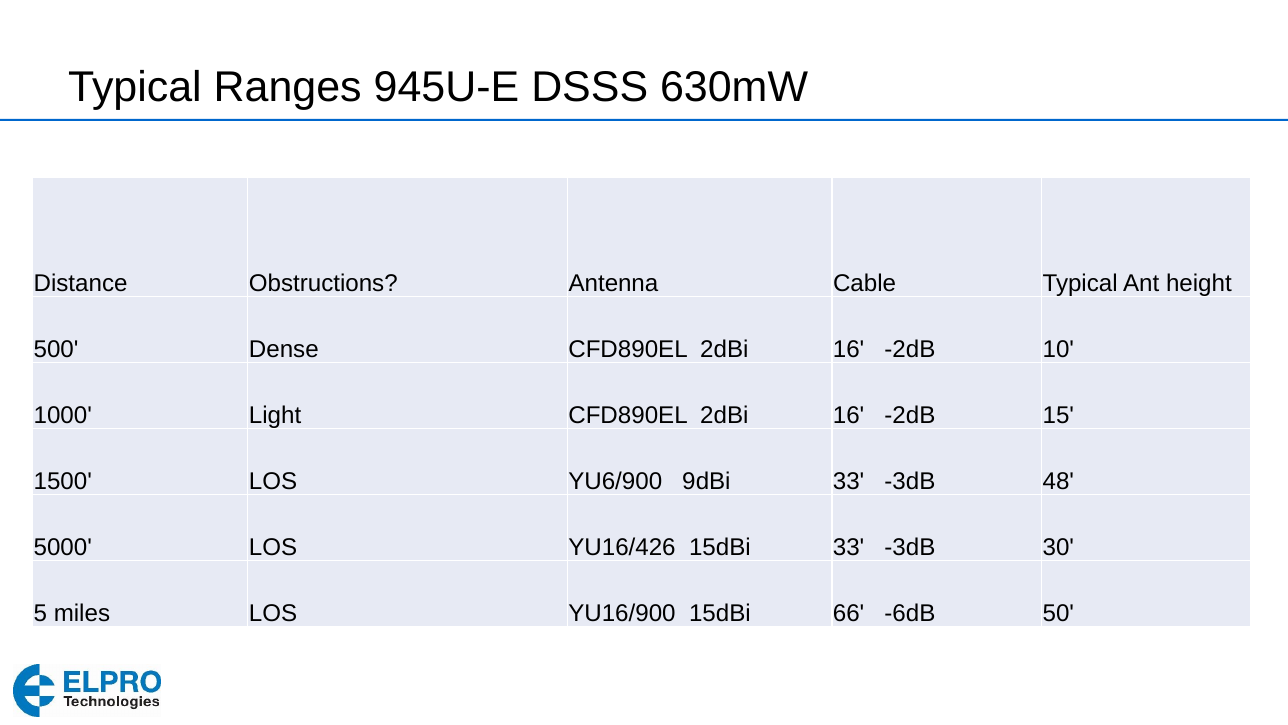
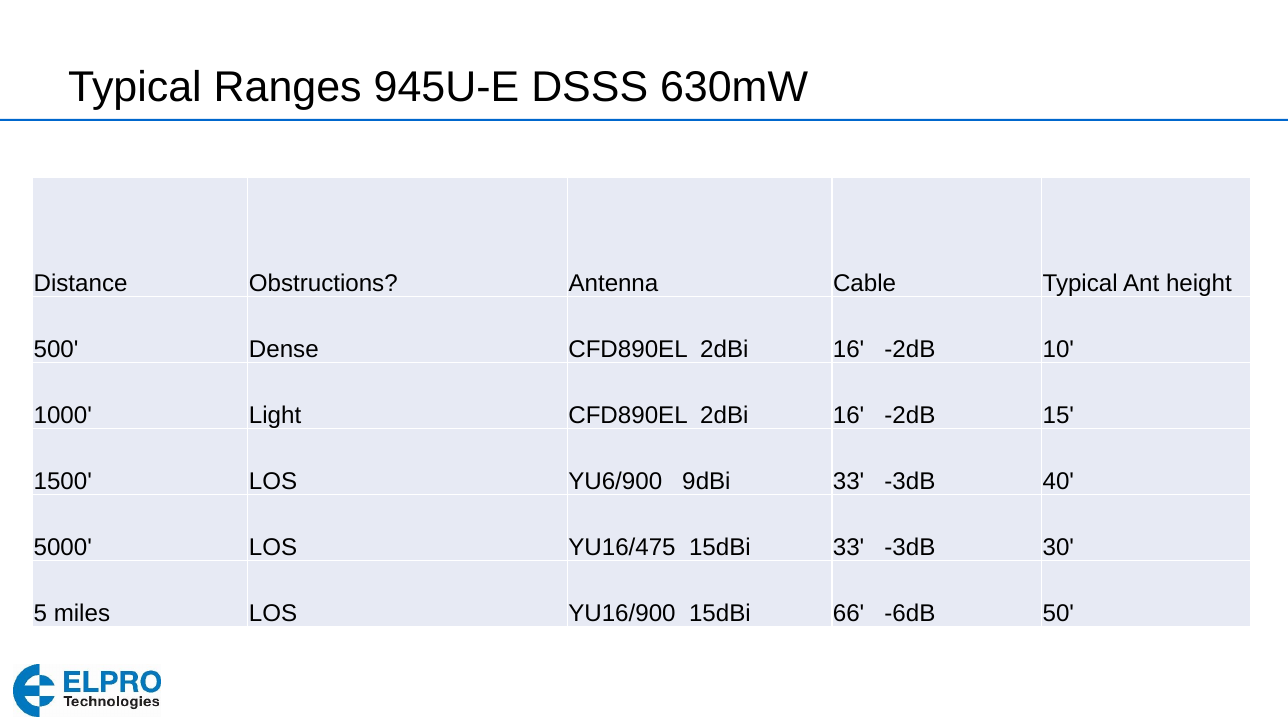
48: 48 -> 40
YU16/426: YU16/426 -> YU16/475
